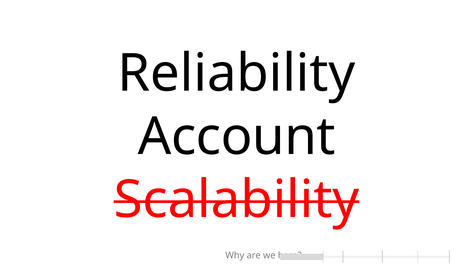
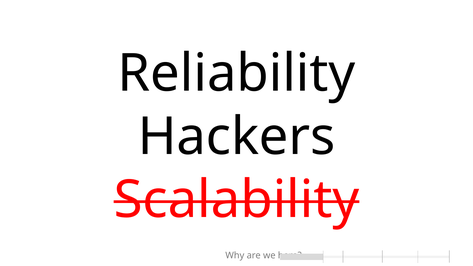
Account: Account -> Hackers
